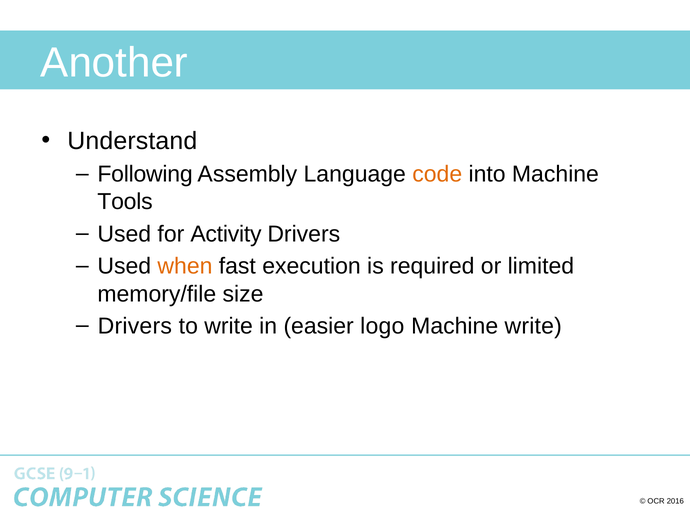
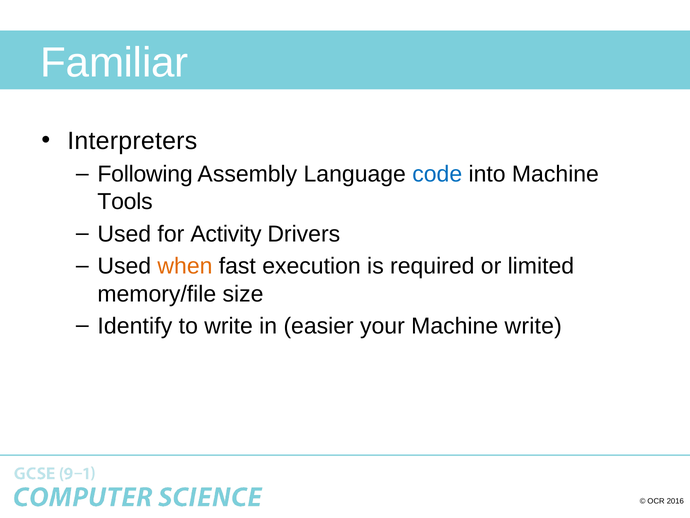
Another: Another -> Familiar
Understand: Understand -> Interpreters
code colour: orange -> blue
Drivers at (135, 326): Drivers -> Identify
logo: logo -> your
